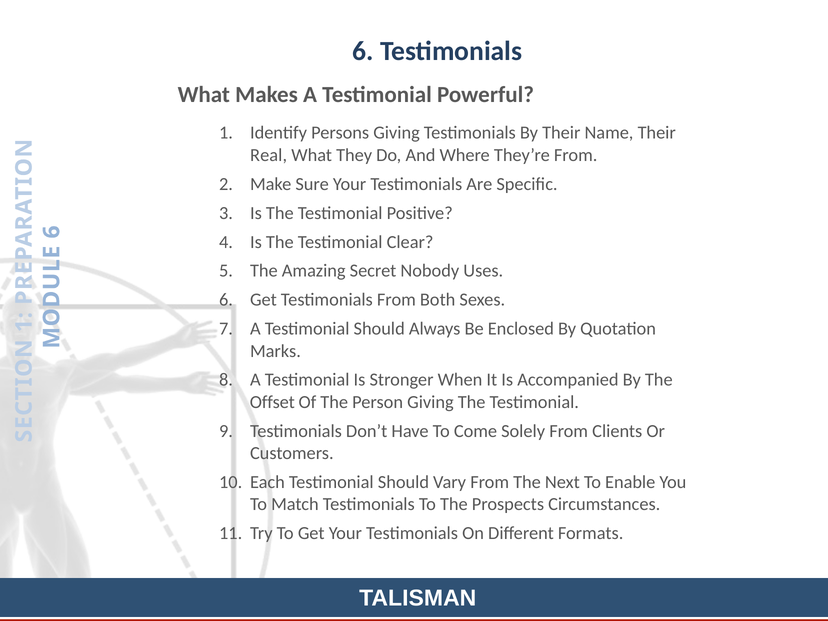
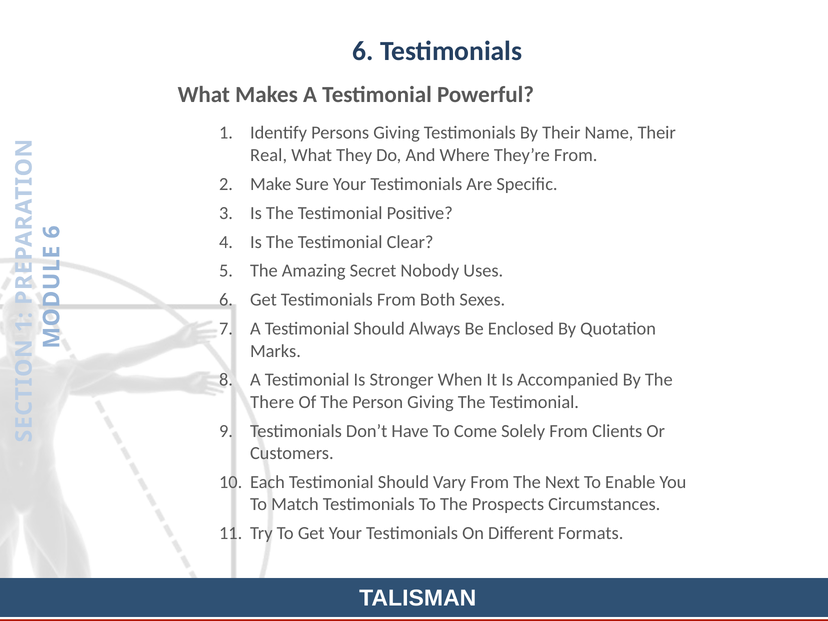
Offset: Offset -> There
